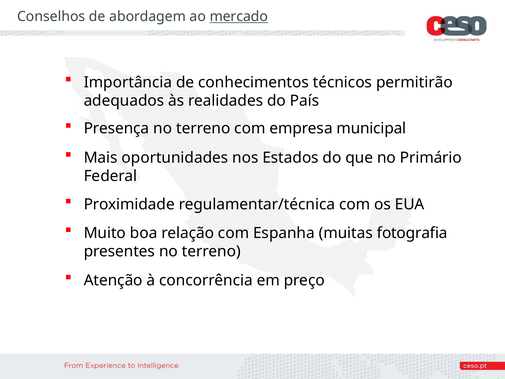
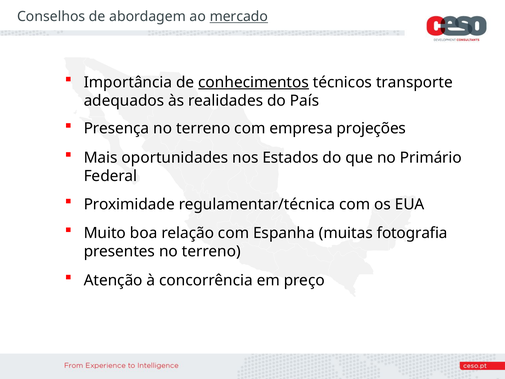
conhecimentos underline: none -> present
permitirão: permitirão -> transporte
municipal: municipal -> projeções
